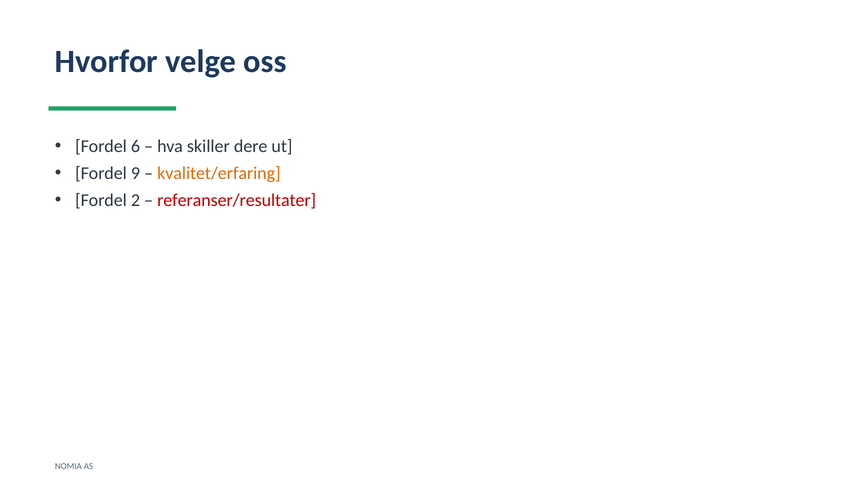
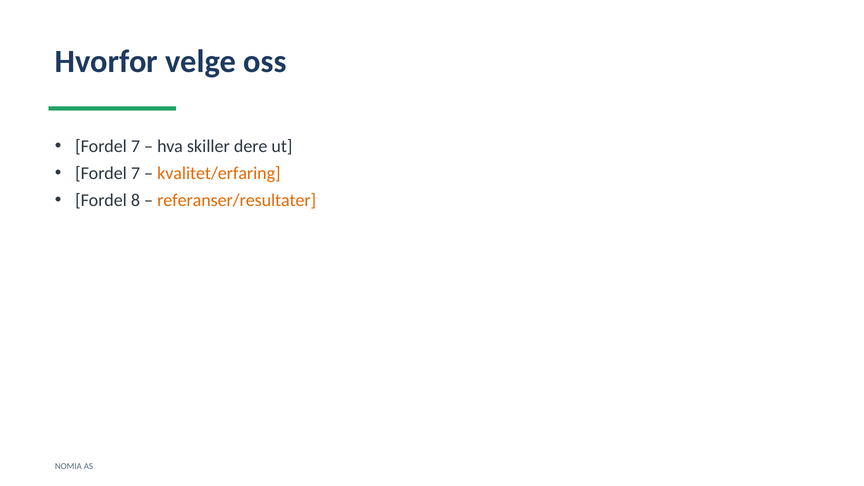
6 at (135, 146): 6 -> 7
9 at (135, 173): 9 -> 7
2: 2 -> 8
referanser/resultater colour: red -> orange
